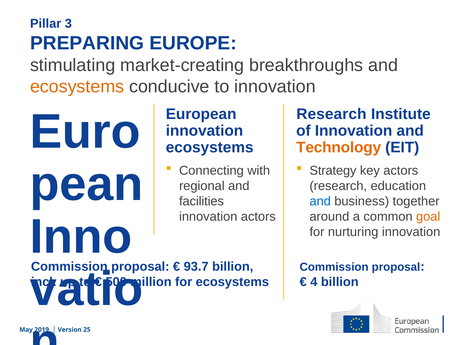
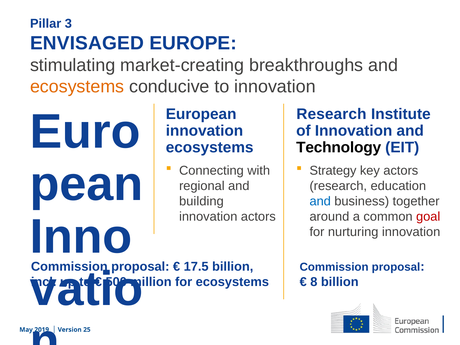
PREPARING: PREPARING -> ENVISAGED
Technology colour: orange -> black
facilities: facilities -> building
goal colour: orange -> red
93.7: 93.7 -> 17.5
4: 4 -> 8
